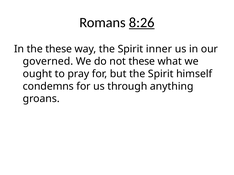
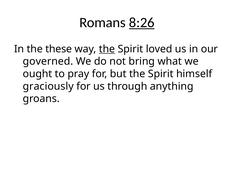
the at (107, 49) underline: none -> present
inner: inner -> loved
not these: these -> bring
condemns: condemns -> graciously
